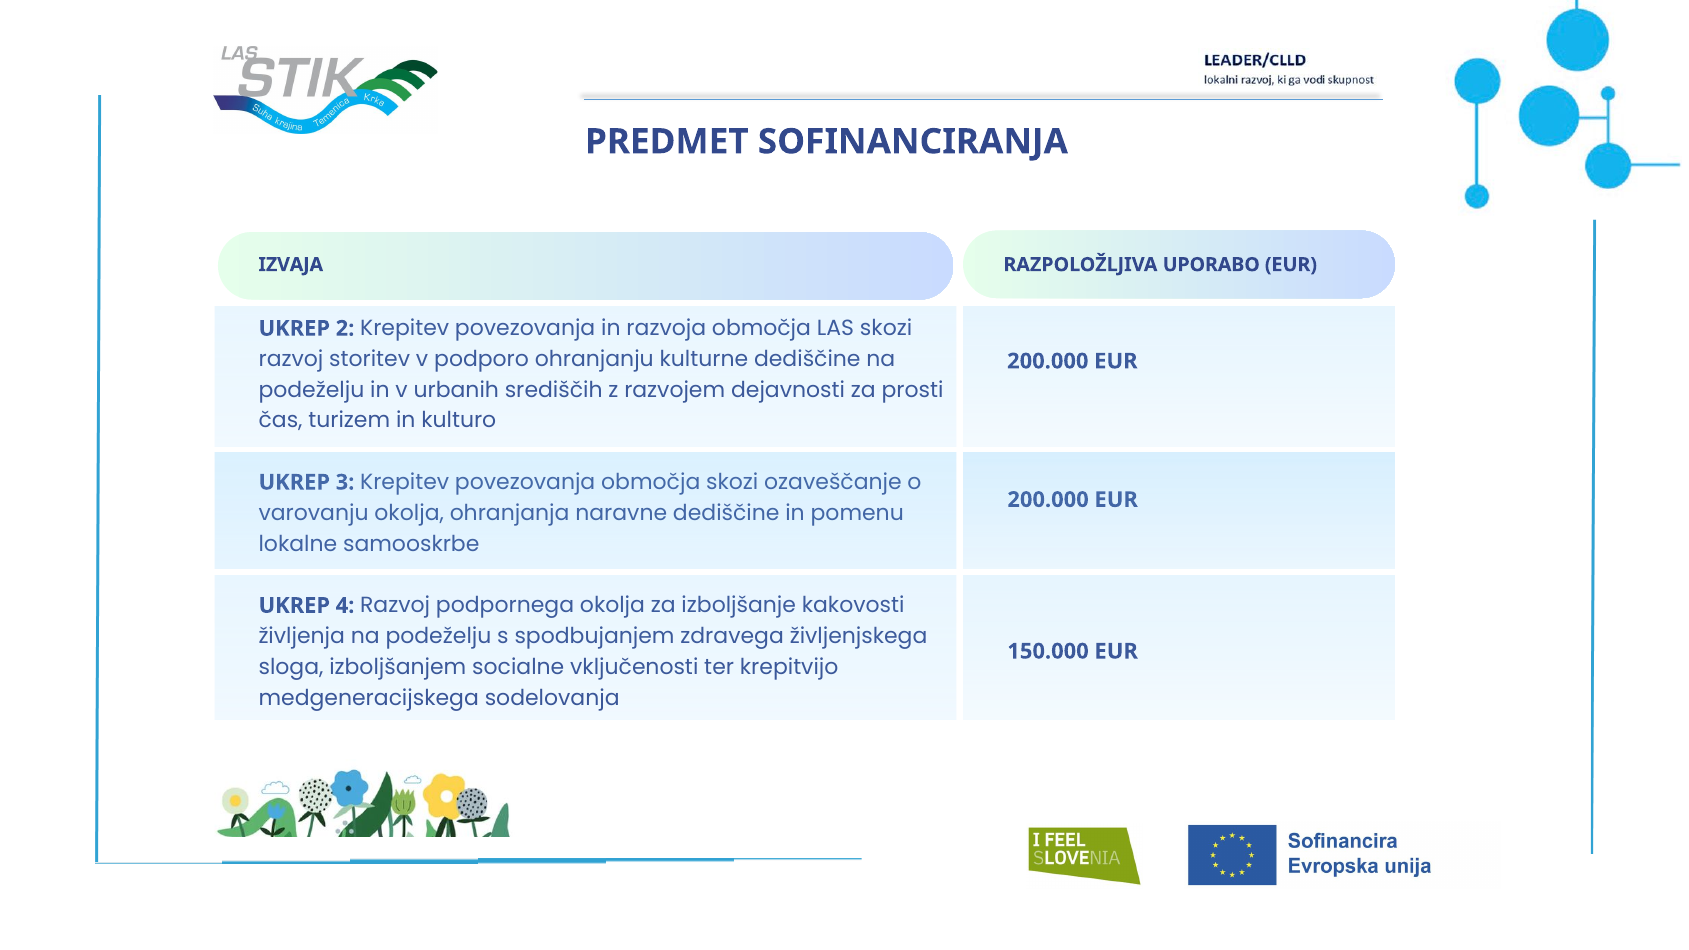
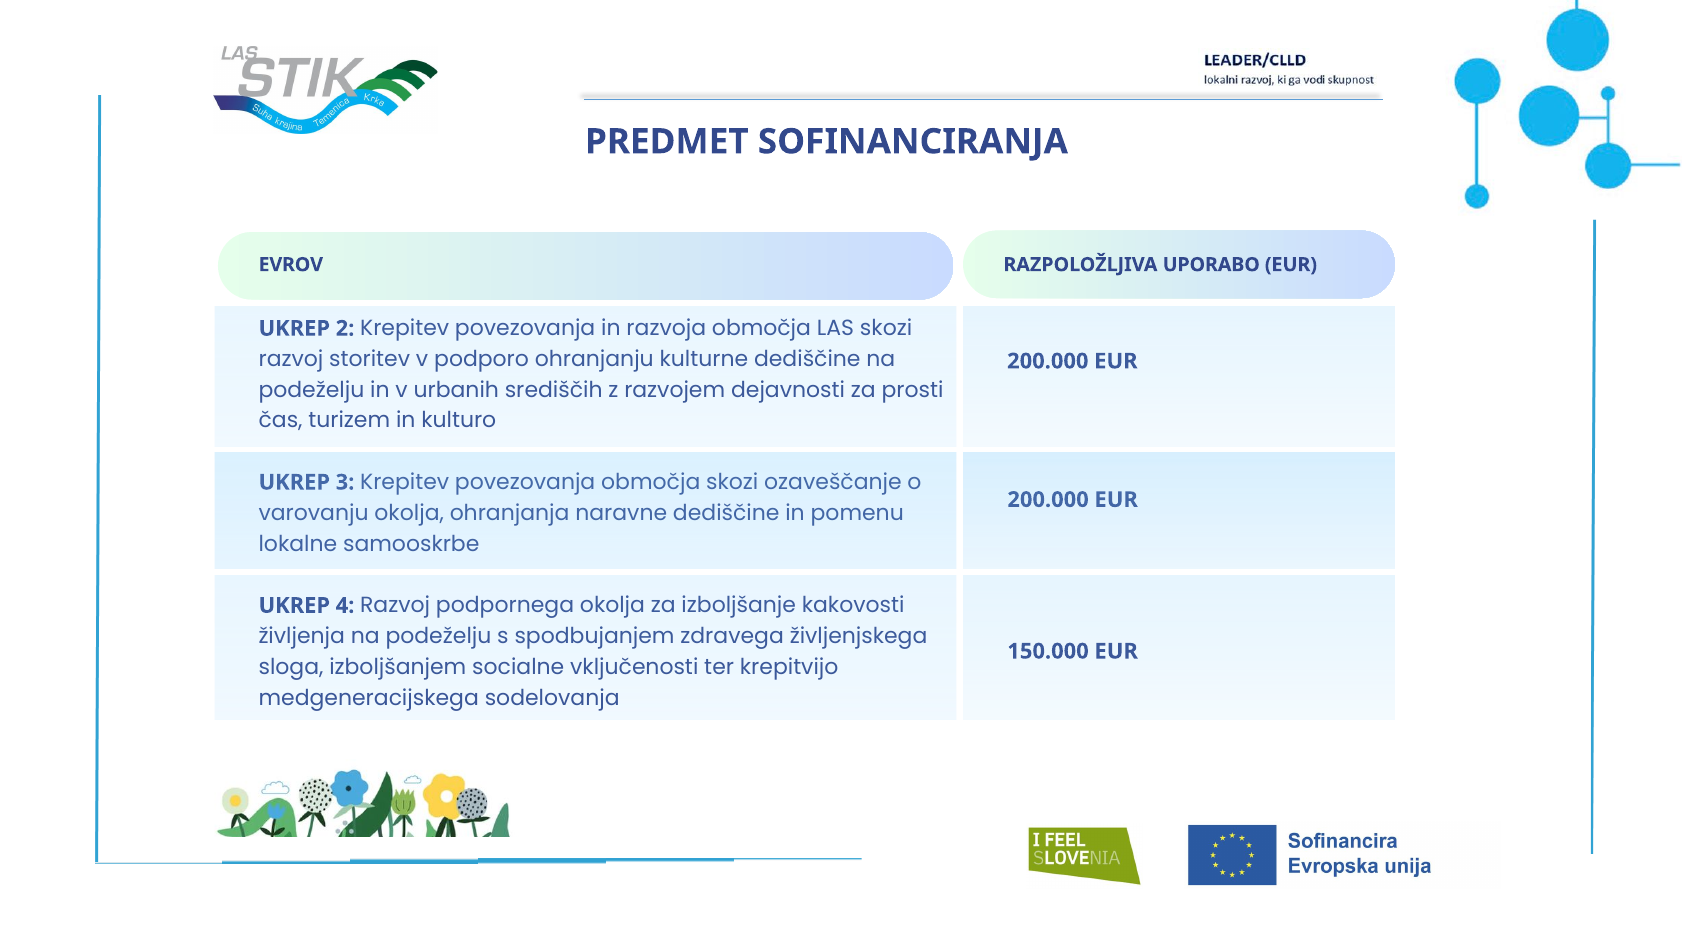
IZVAJA: IZVAJA -> EVROV
